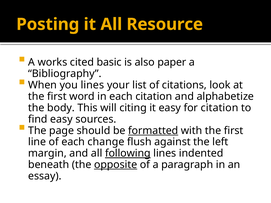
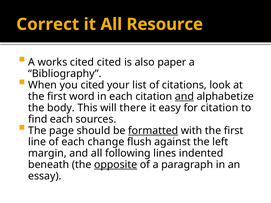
Posting: Posting -> Correct
cited basic: basic -> cited
you lines: lines -> cited
and at (184, 97) underline: none -> present
citing: citing -> there
find easy: easy -> each
following underline: present -> none
